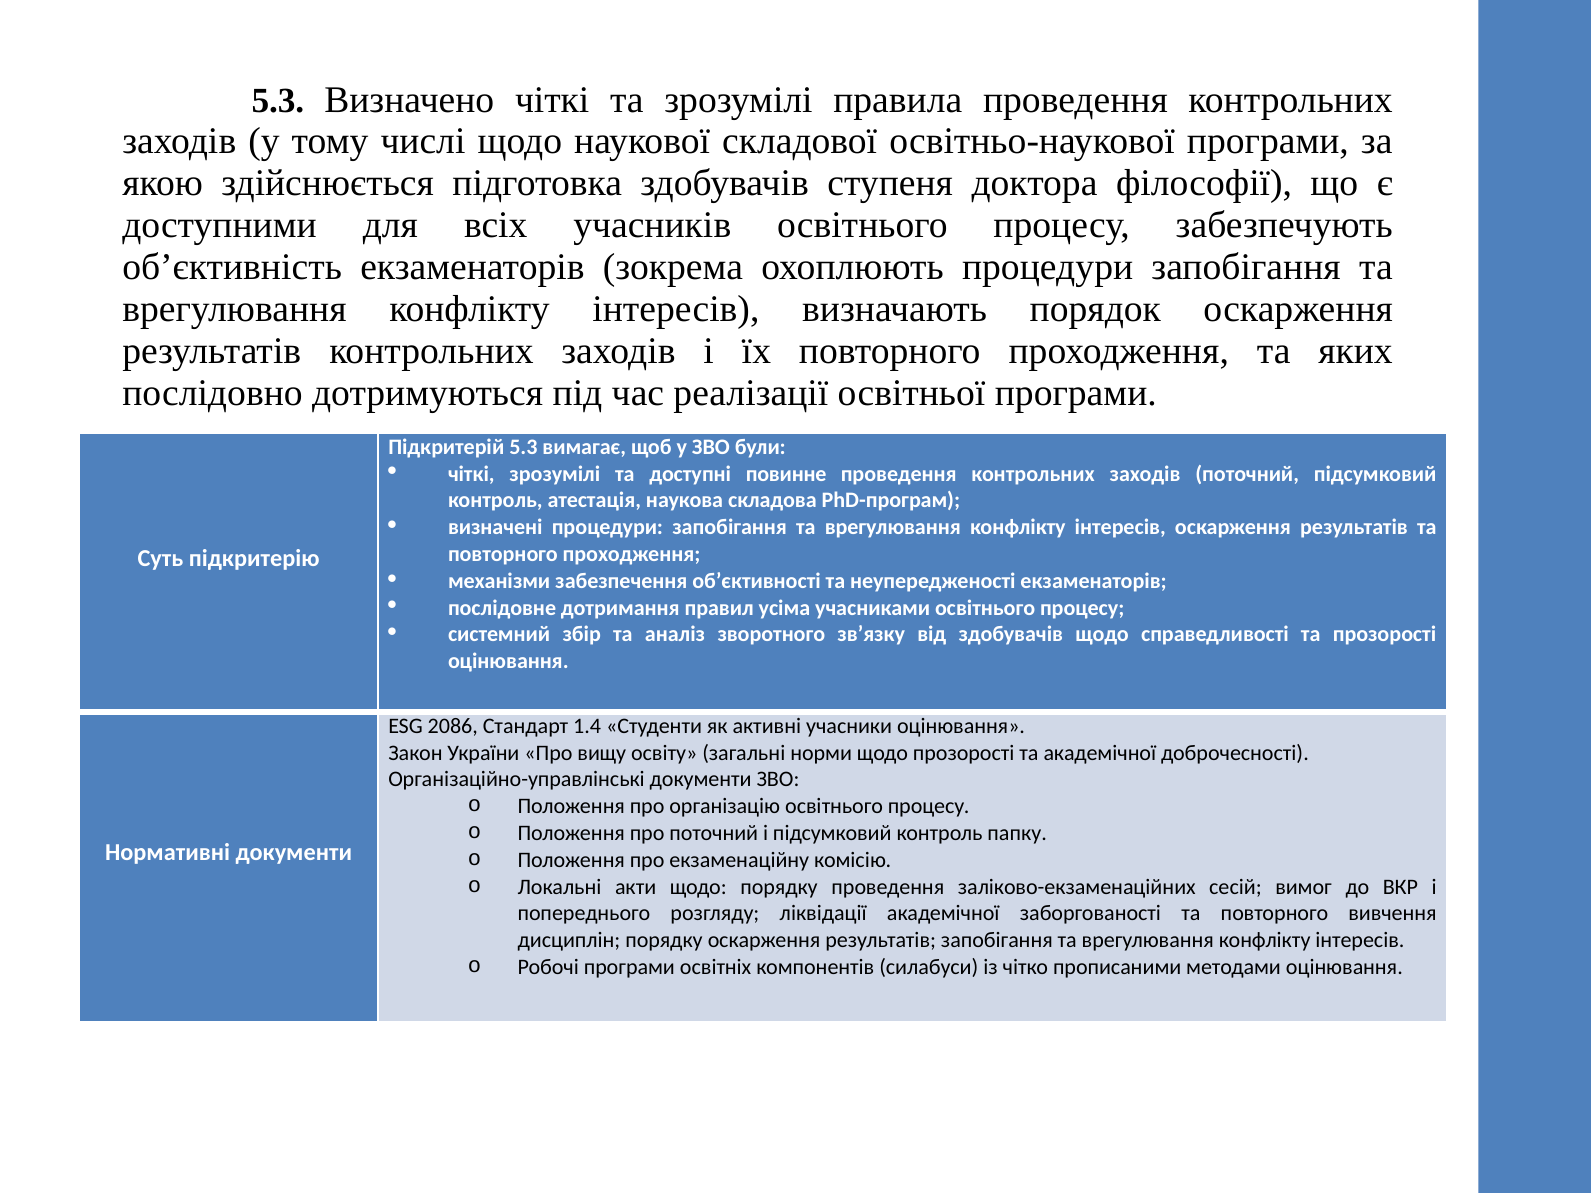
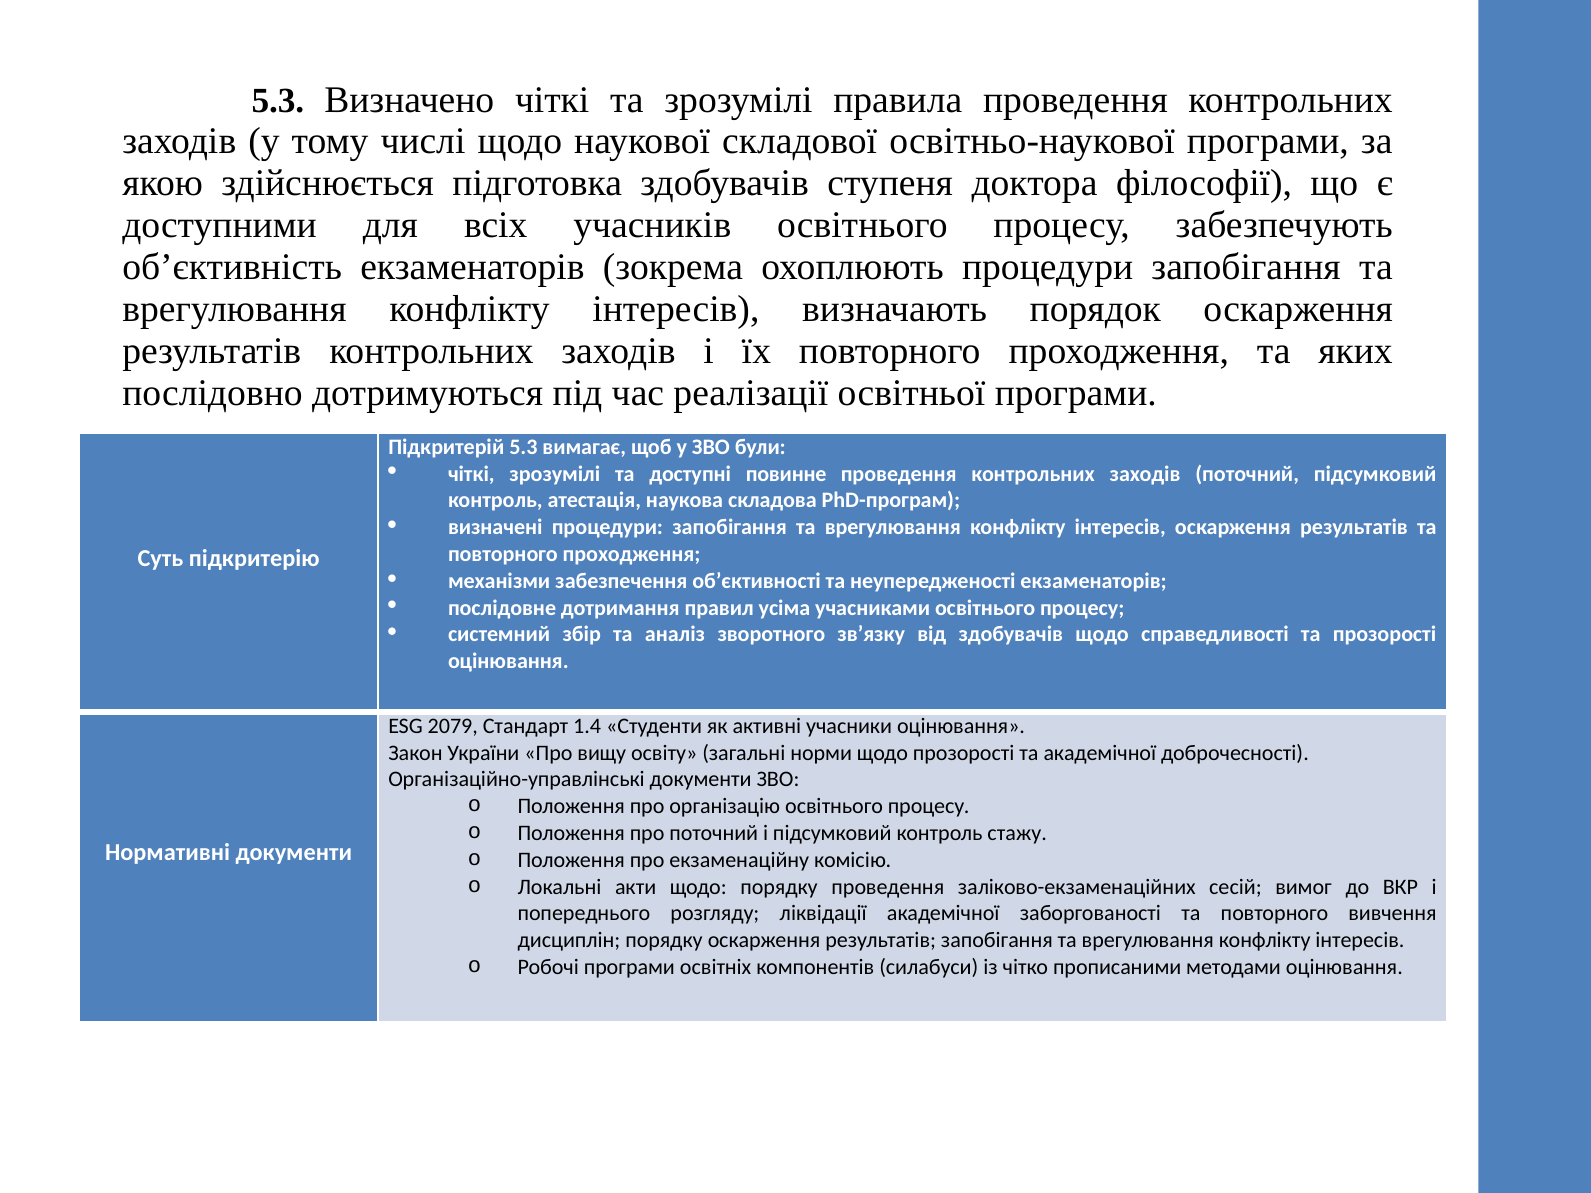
2086: 2086 -> 2079
папку: папку -> стажу
